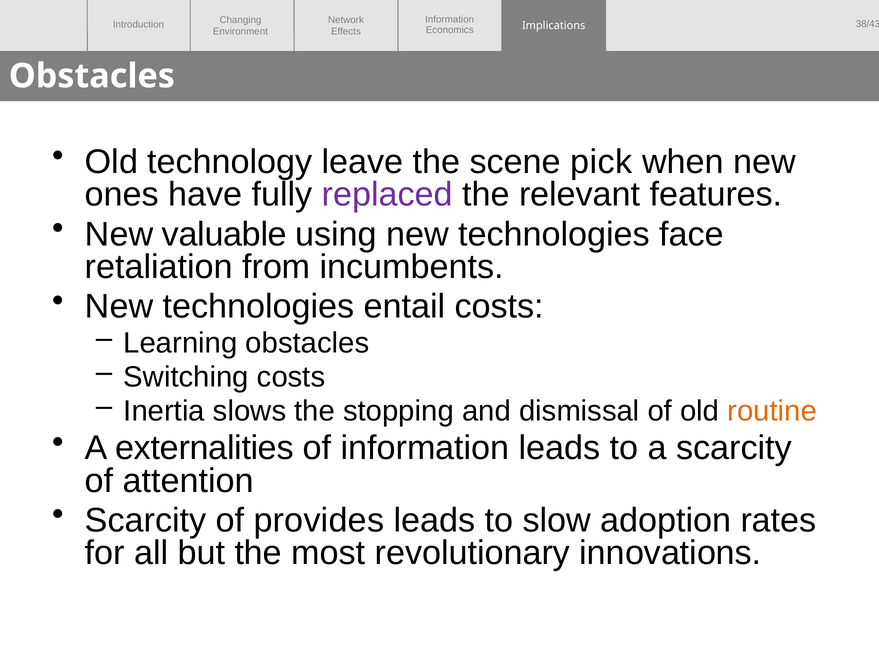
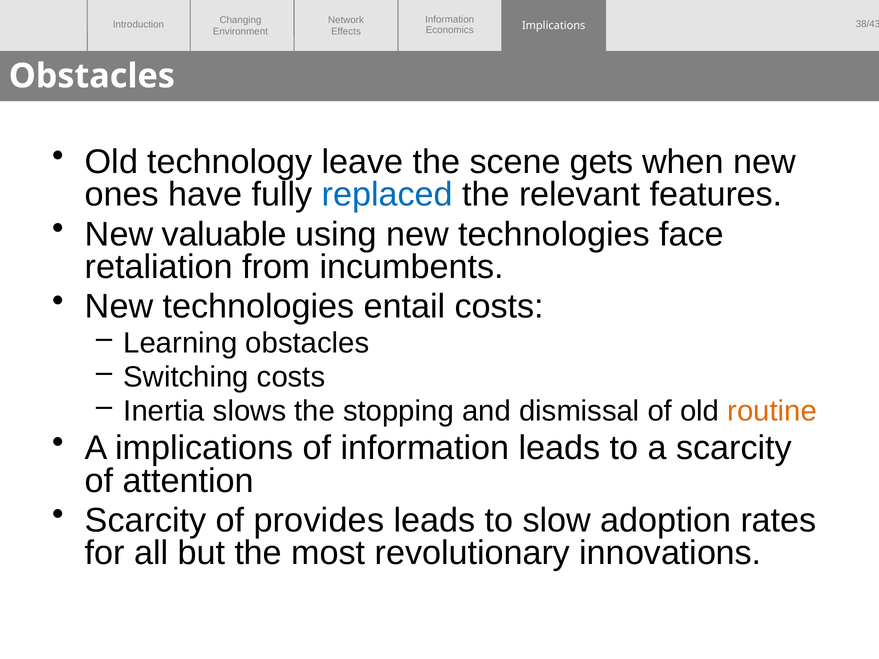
pick: pick -> gets
replaced colour: purple -> blue
A externalities: externalities -> implications
